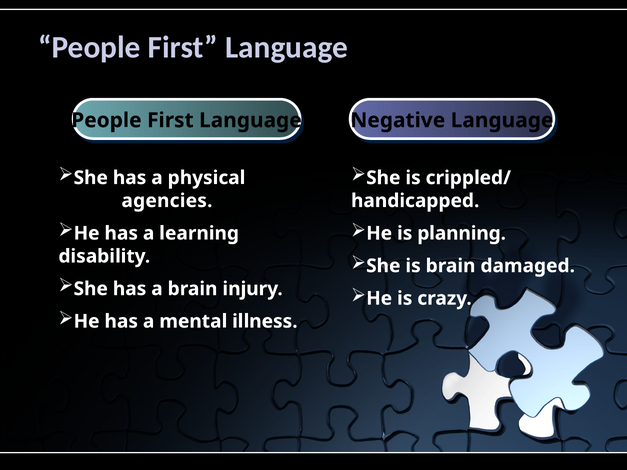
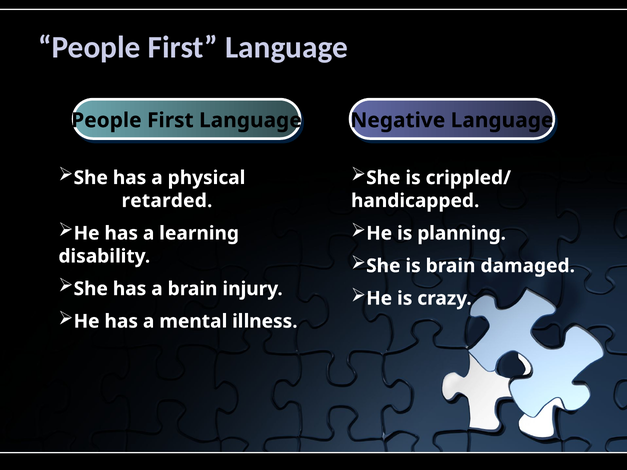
agencies: agencies -> retarded
